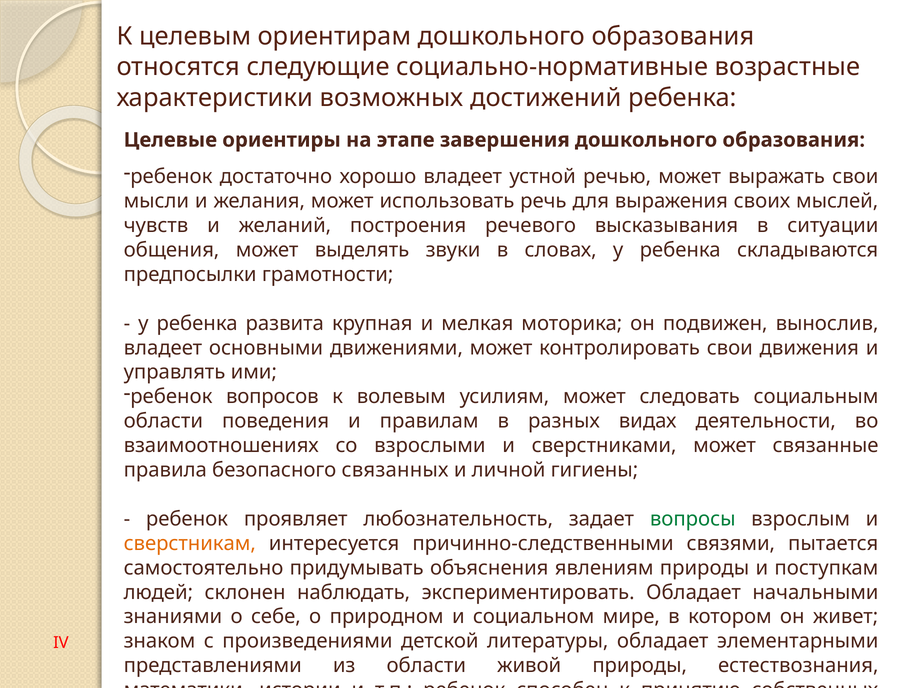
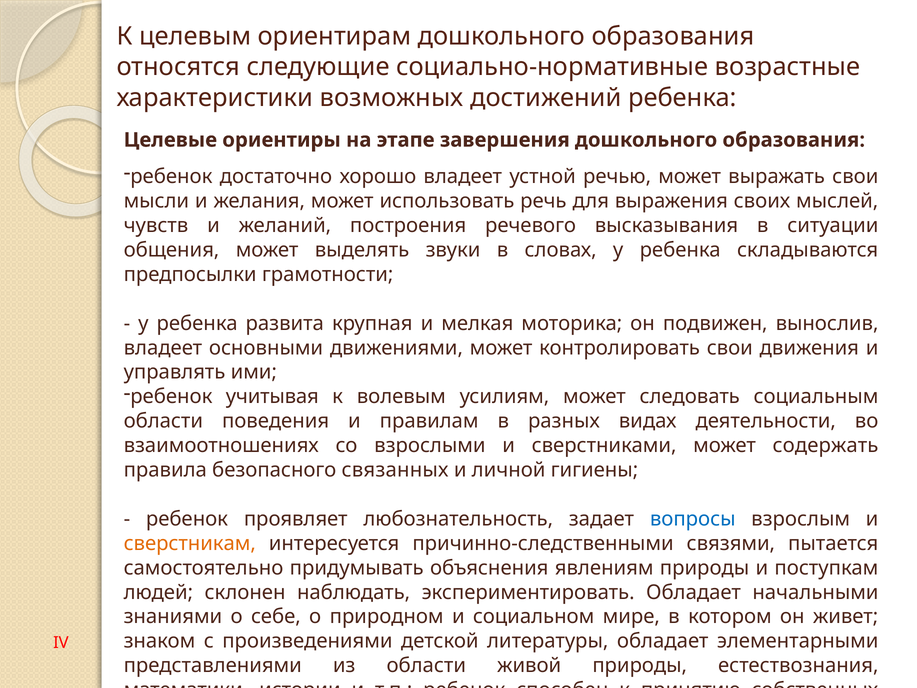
вопросов: вопросов -> учитывая
связанные: связанные -> содержать
вопросы colour: green -> blue
